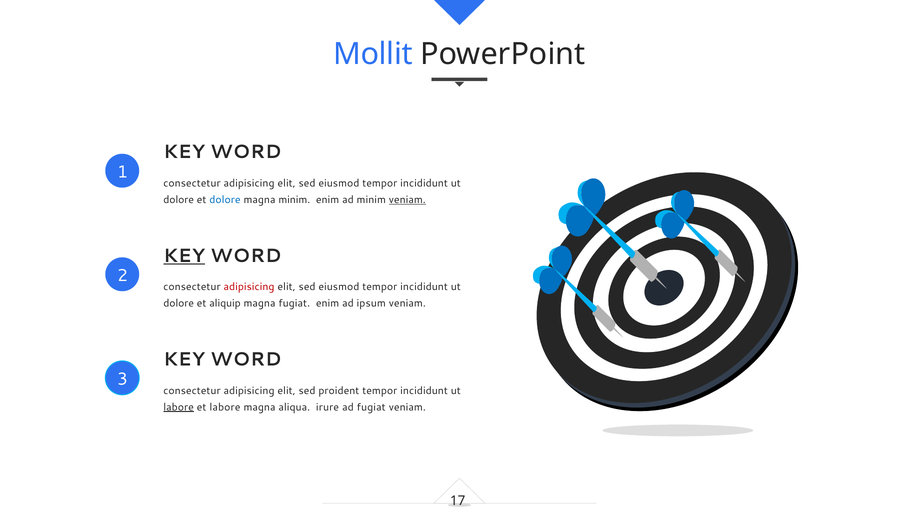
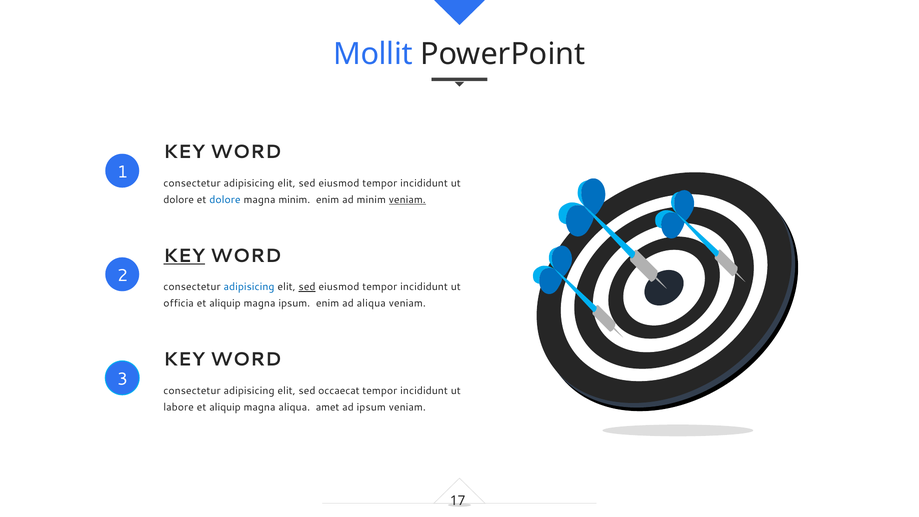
adipisicing at (249, 287) colour: red -> blue
sed at (307, 287) underline: none -> present
dolore at (179, 303): dolore -> officia
magna fugiat: fugiat -> ipsum
ad ipsum: ipsum -> aliqua
proident: proident -> occaecat
labore at (179, 407) underline: present -> none
labore at (225, 407): labore -> aliquip
irure: irure -> amet
ad fugiat: fugiat -> ipsum
